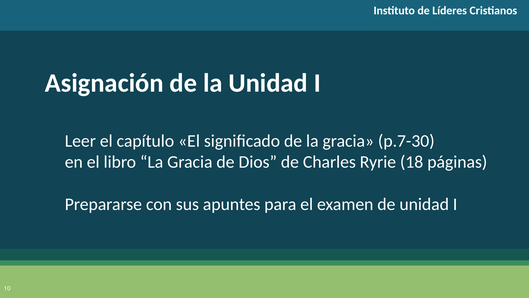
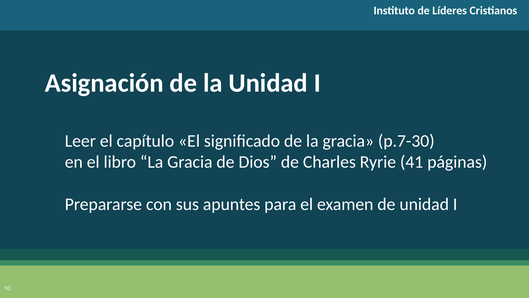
18: 18 -> 41
